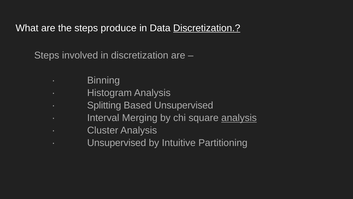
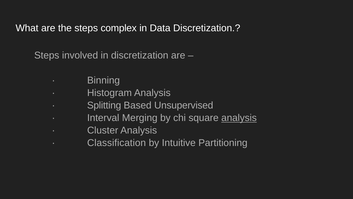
produce: produce -> complex
Discretization at (207, 28) underline: present -> none
Unsupervised at (117, 143): Unsupervised -> Classification
